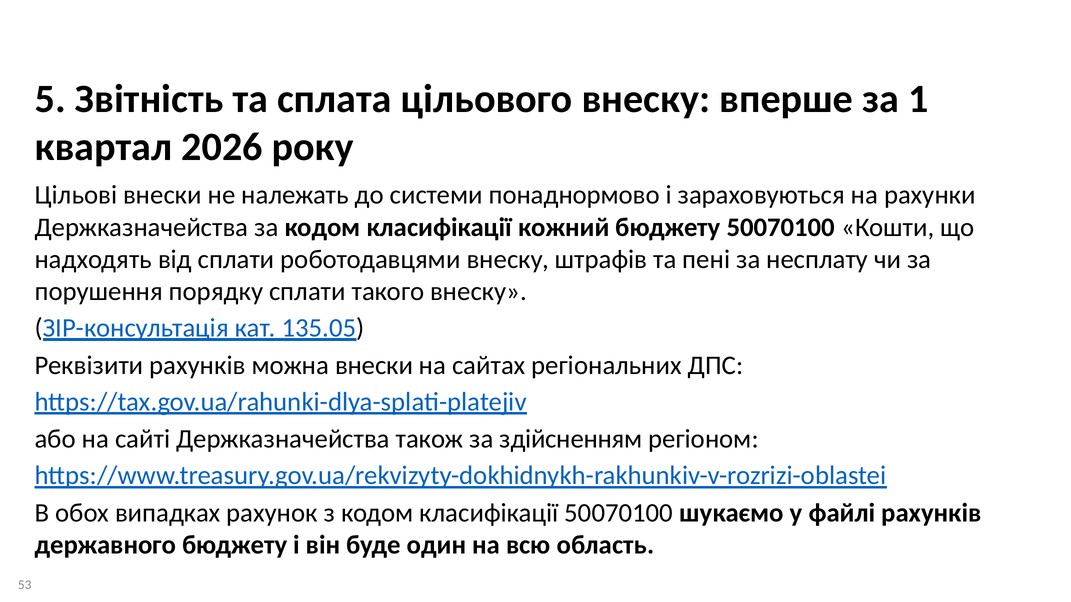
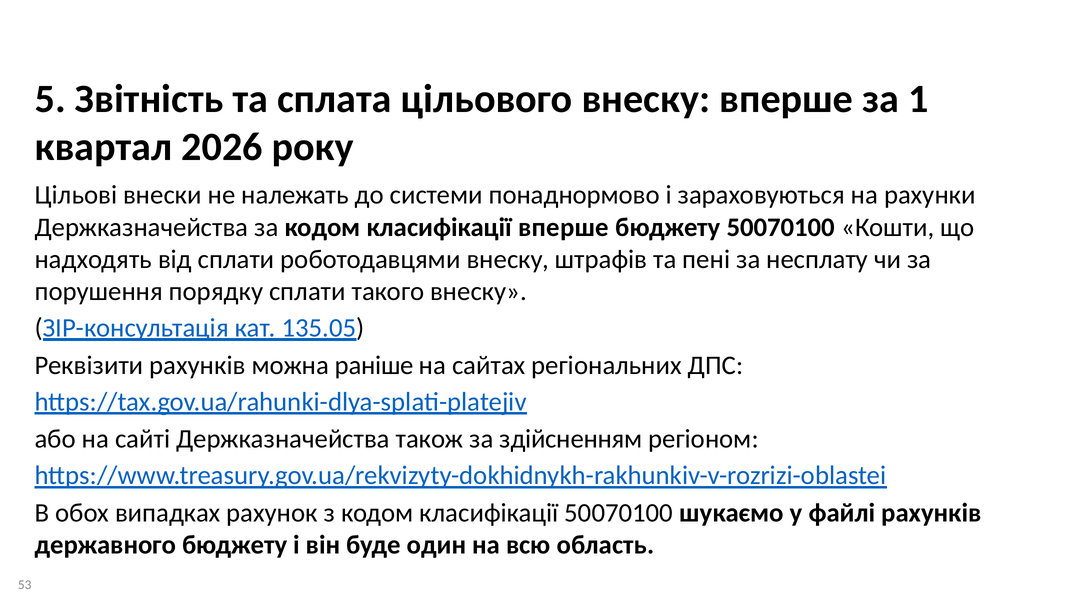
класифікації кожний: кожний -> вперше
можна внески: внески -> раніше
